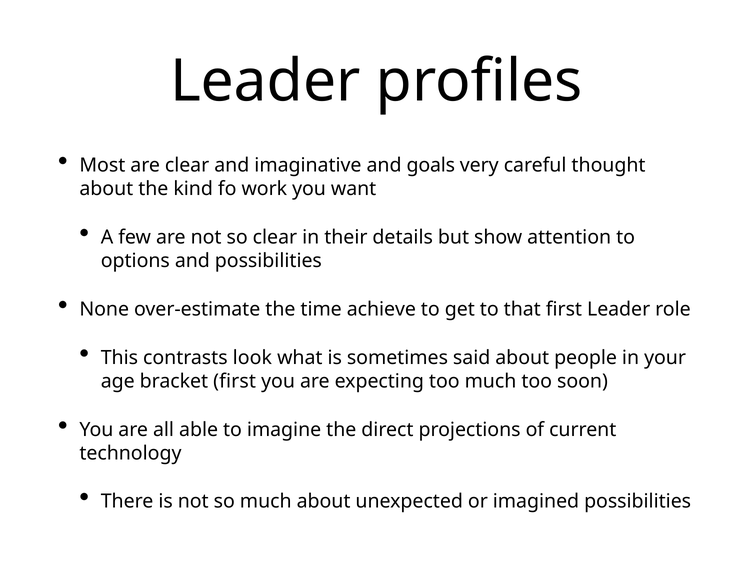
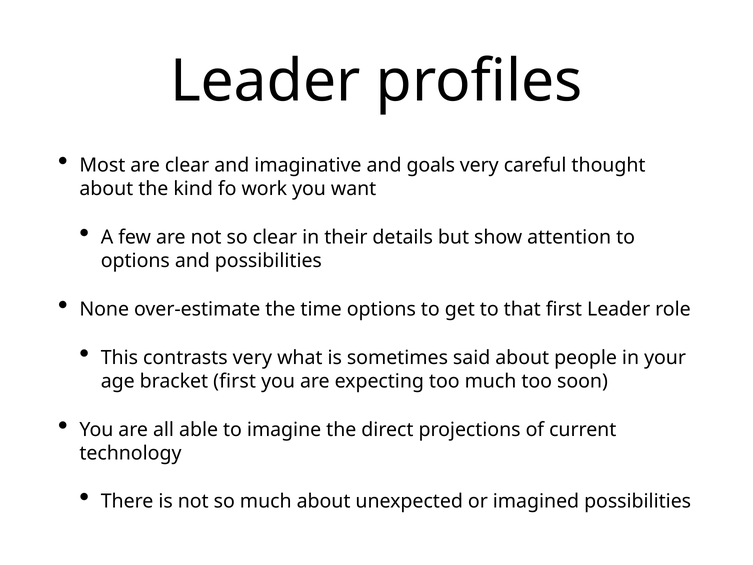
time achieve: achieve -> options
contrasts look: look -> very
